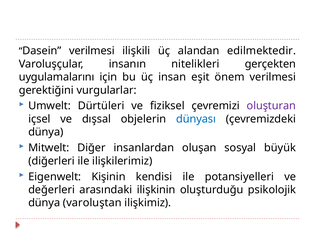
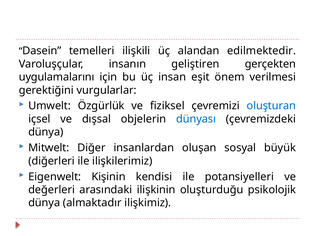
Dasein verilmesi: verilmesi -> temelleri
nitelikleri: nitelikleri -> geliştiren
Dürtüleri: Dürtüleri -> Özgürlük
oluşturan colour: purple -> blue
varoluştan: varoluştan -> almaktadır
